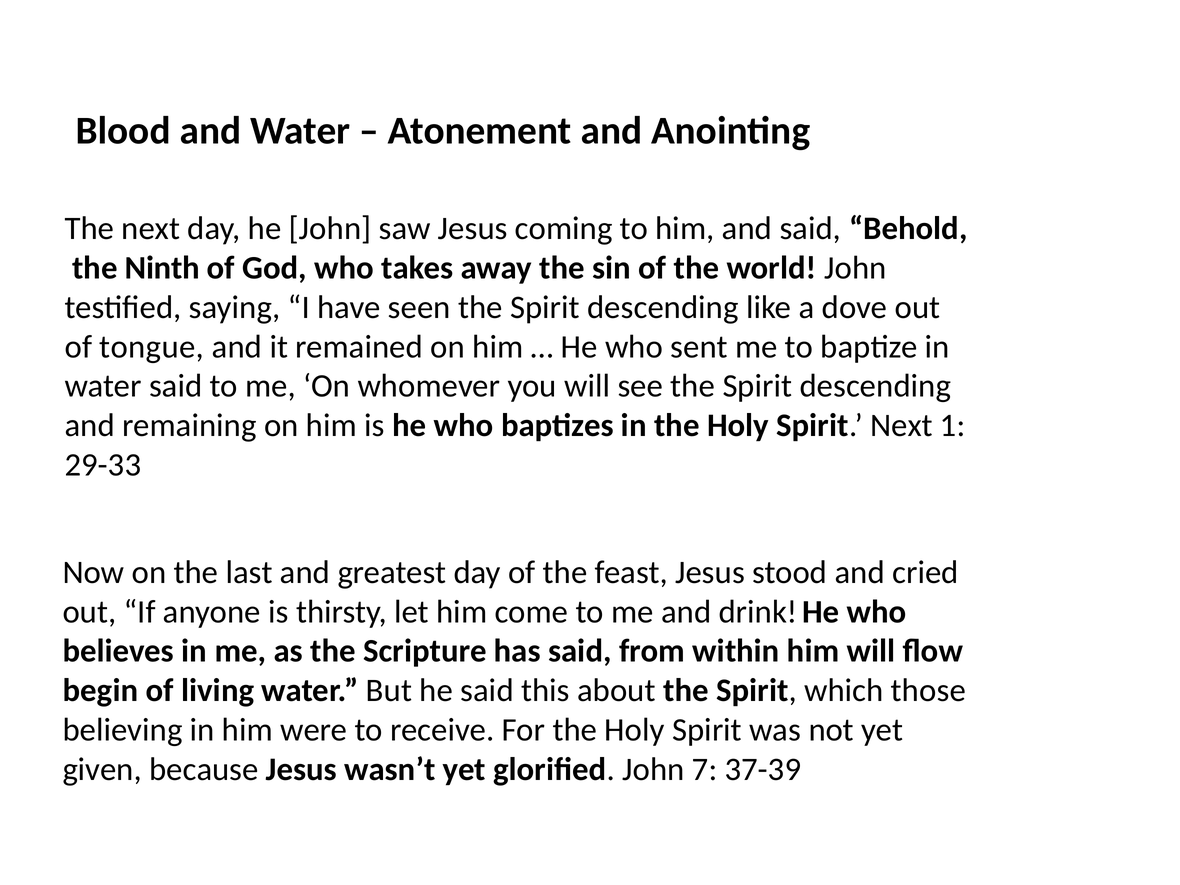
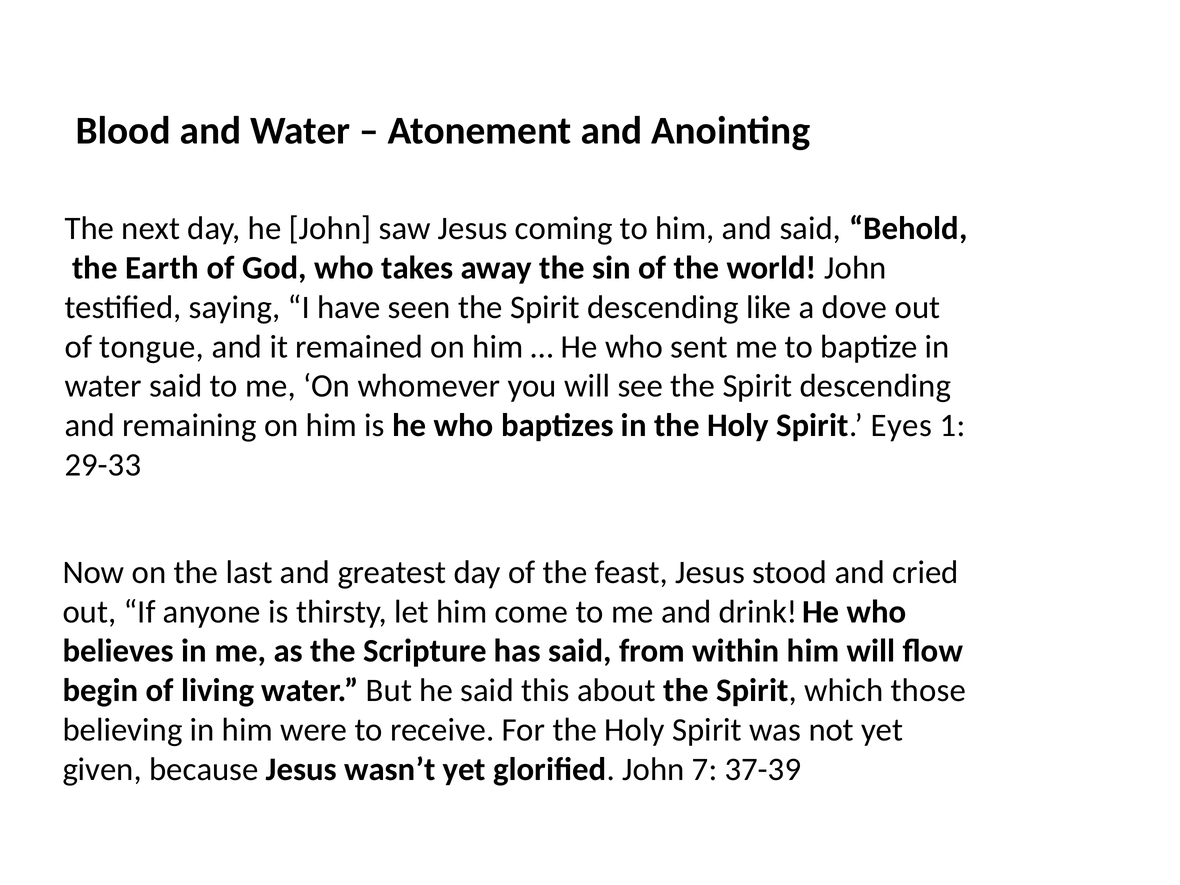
Ninth: Ninth -> Earth
Spirit Next: Next -> Eyes
